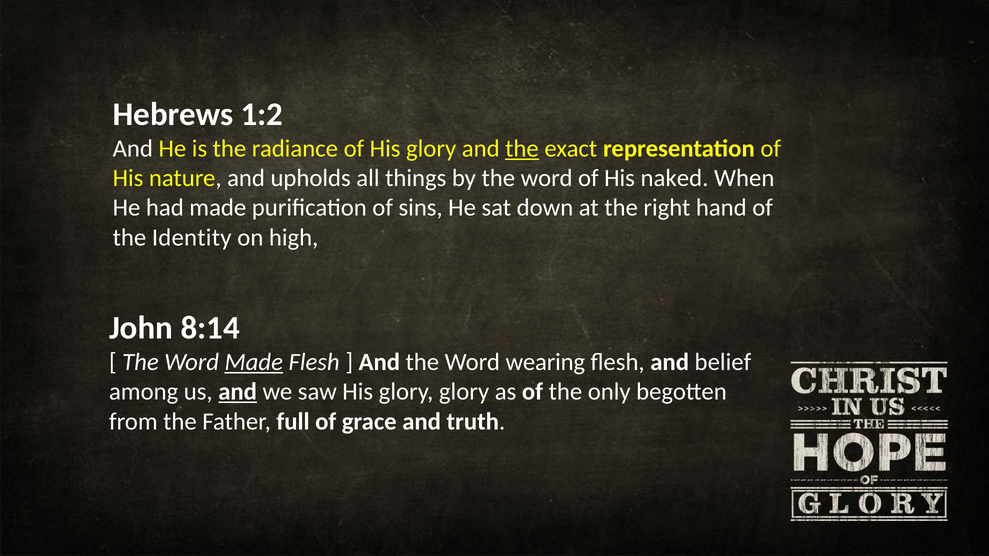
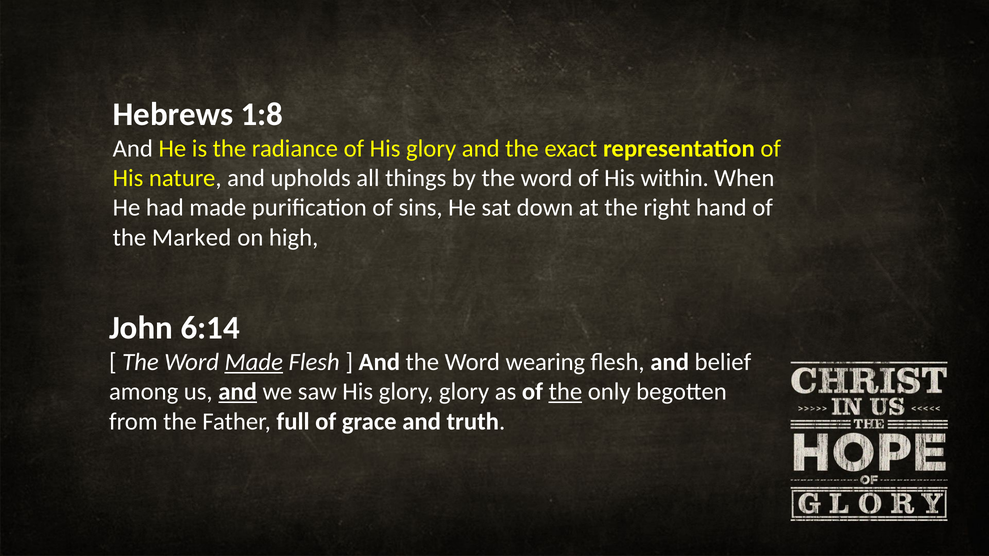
1:2: 1:2 -> 1:8
the at (522, 149) underline: present -> none
naked: naked -> within
Identity: Identity -> Marked
8:14: 8:14 -> 6:14
the at (565, 392) underline: none -> present
